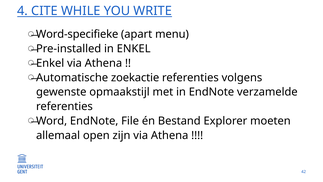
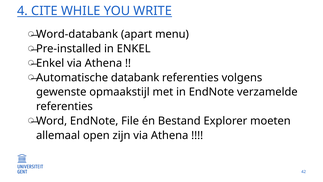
Word-specifieke: Word-specifieke -> Word-databank
zoekactie: zoekactie -> databank
